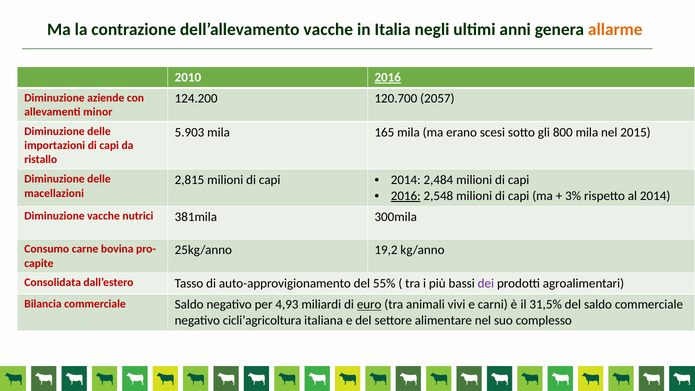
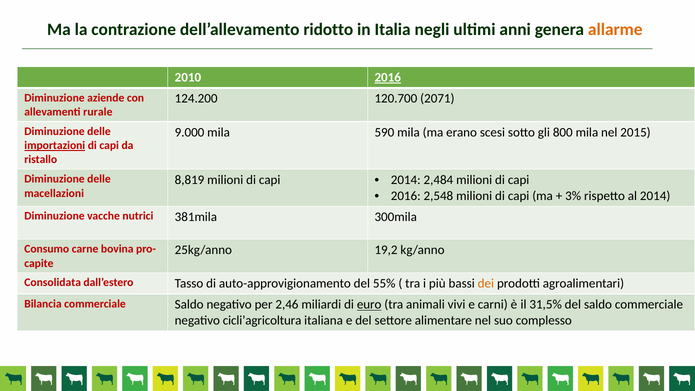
dell’allevamento vacche: vacche -> ridotto
2057: 2057 -> 2071
minor: minor -> rurale
5.903: 5.903 -> 9.000
165: 165 -> 590
importazioni underline: none -> present
2,815: 2,815 -> 8,819
2016 at (406, 196) underline: present -> none
dei colour: purple -> orange
4,93: 4,93 -> 2,46
